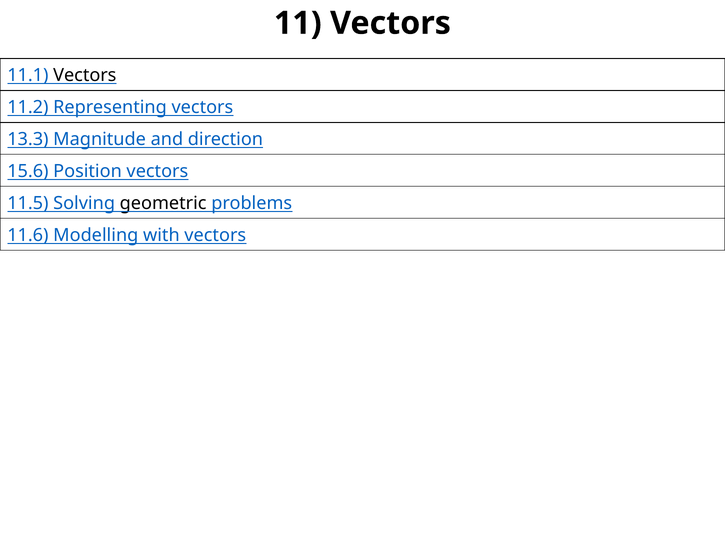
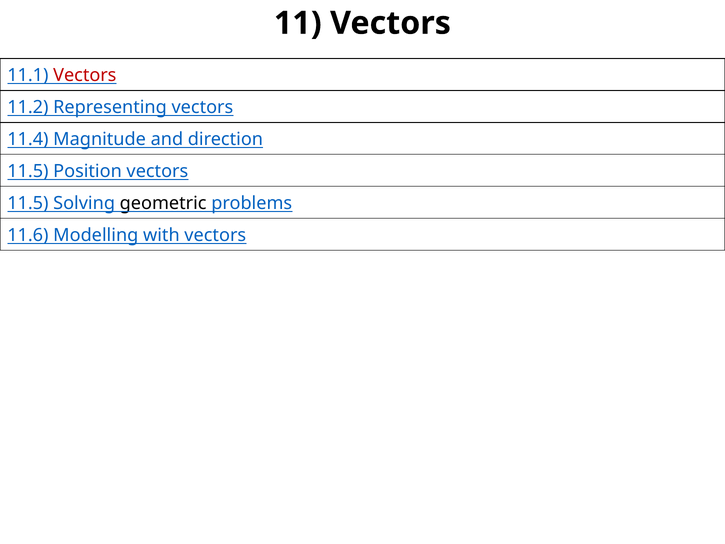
Vectors at (85, 75) colour: black -> red
13.3: 13.3 -> 11.4
15.6 at (28, 171): 15.6 -> 11.5
